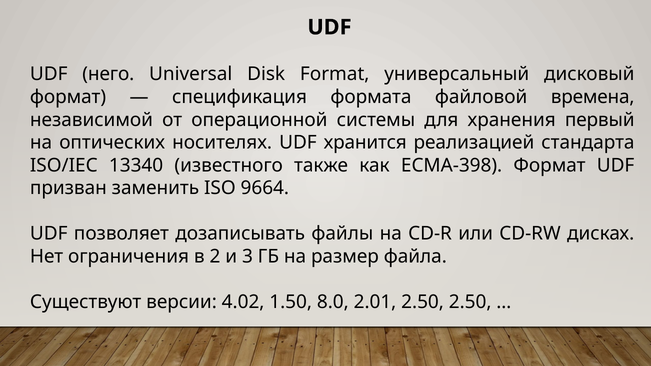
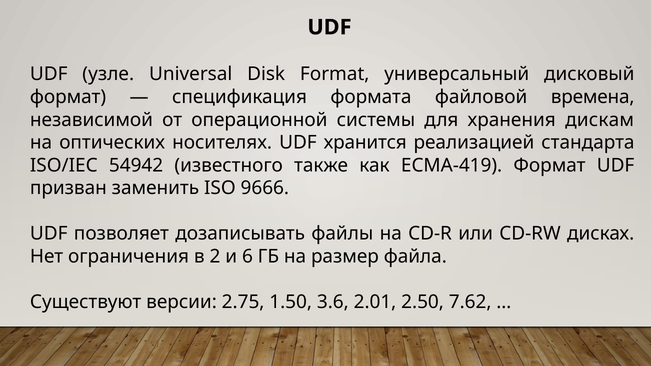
него: него -> узле
первый: первый -> дискам
13340: 13340 -> 54942
ECMA-398: ECMA-398 -> ECMA-419
9664: 9664 -> 9666
3: 3 -> 6
4.02: 4.02 -> 2.75
8.0: 8.0 -> 3.6
2.50 2.50: 2.50 -> 7.62
